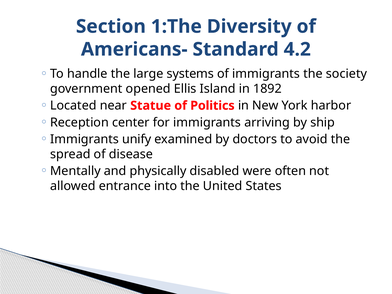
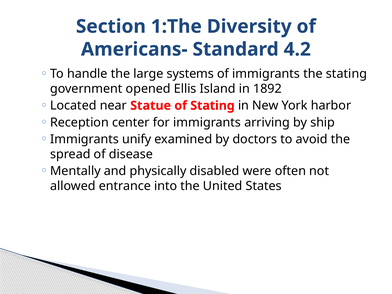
the society: society -> stating
of Politics: Politics -> Stating
